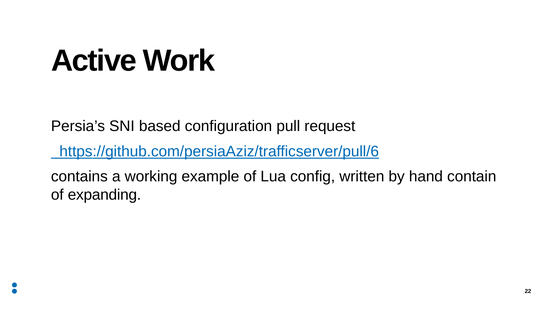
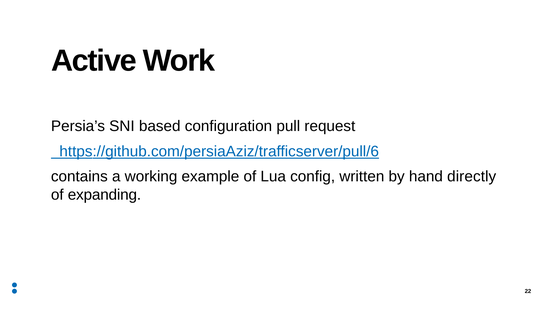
contain: contain -> directly
